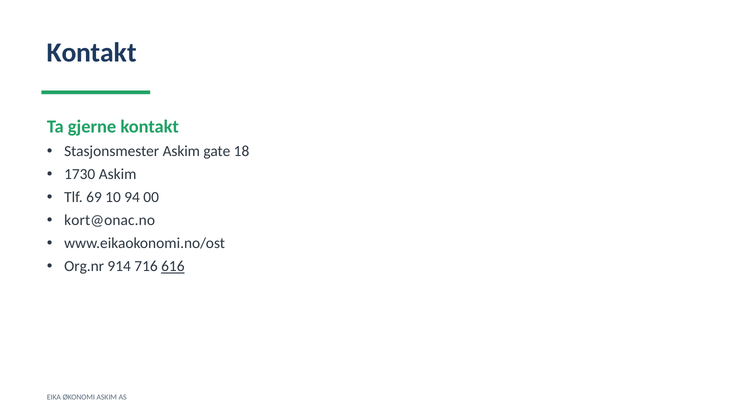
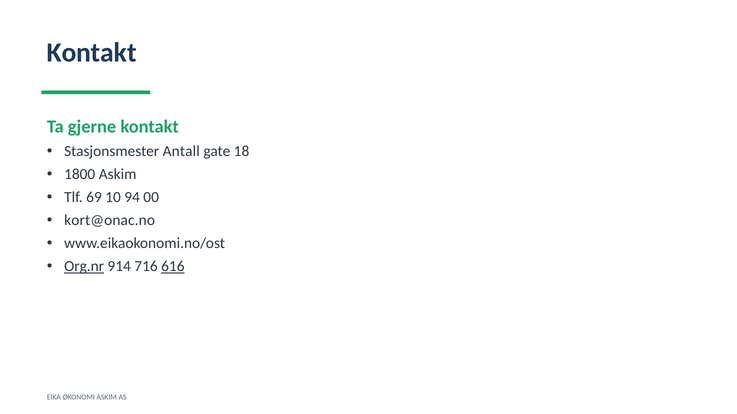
Stasjonsmester Askim: Askim -> Antall
1730: 1730 -> 1800
Org.nr underline: none -> present
